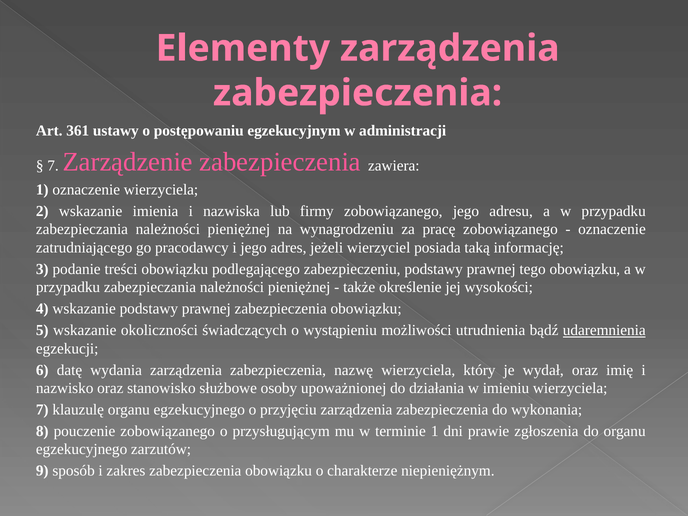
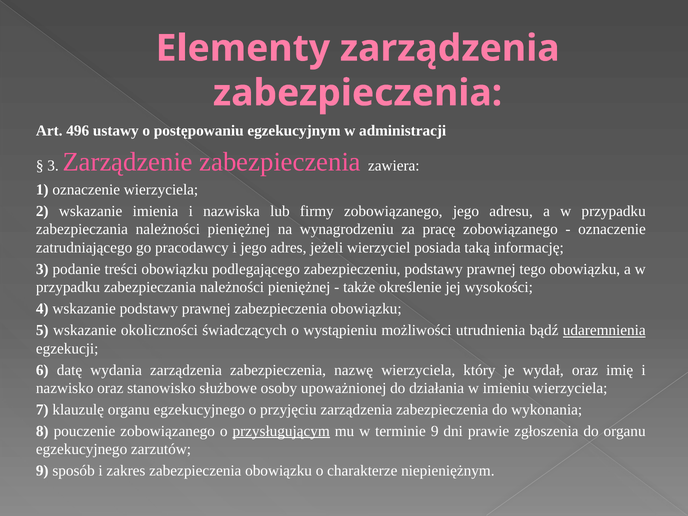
361: 361 -> 496
7 at (53, 166): 7 -> 3
przysługującym underline: none -> present
terminie 1: 1 -> 9
